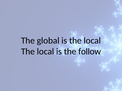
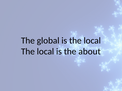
follow: follow -> about
